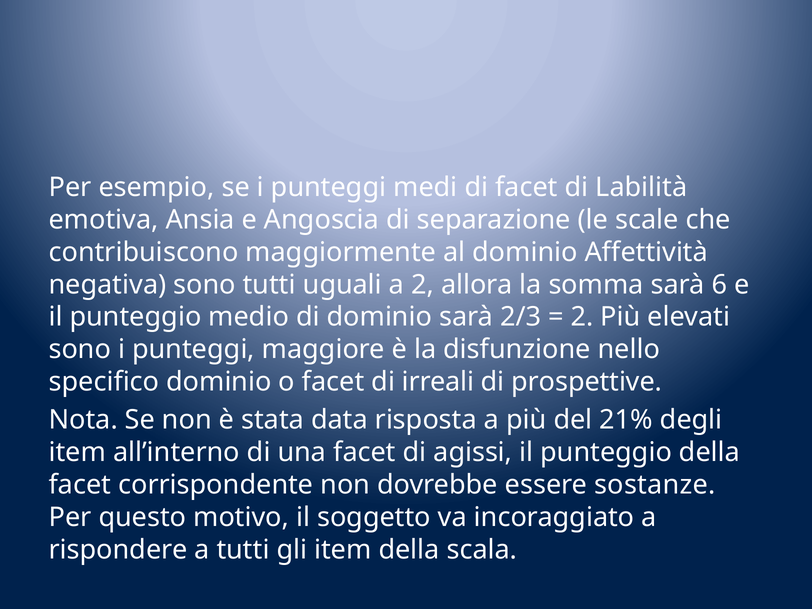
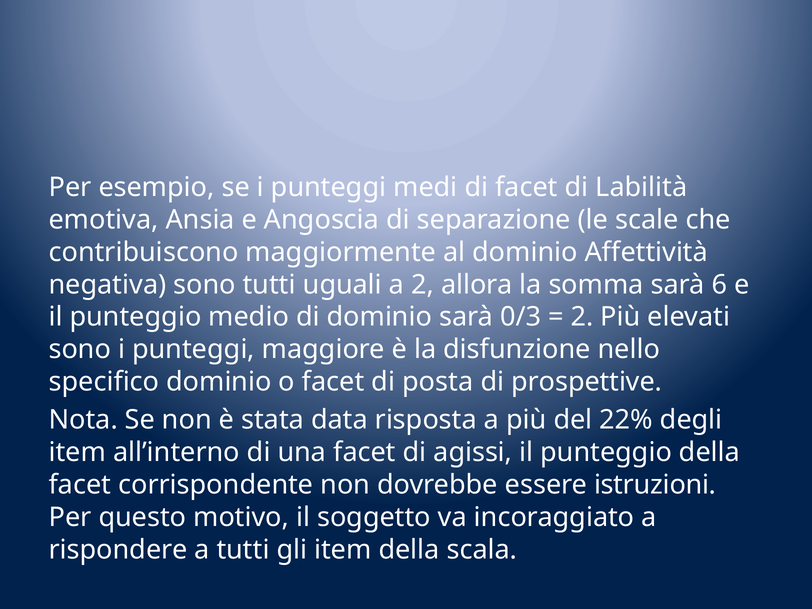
2/3: 2/3 -> 0/3
irreali: irreali -> posta
21%: 21% -> 22%
sostanze: sostanze -> istruzioni
